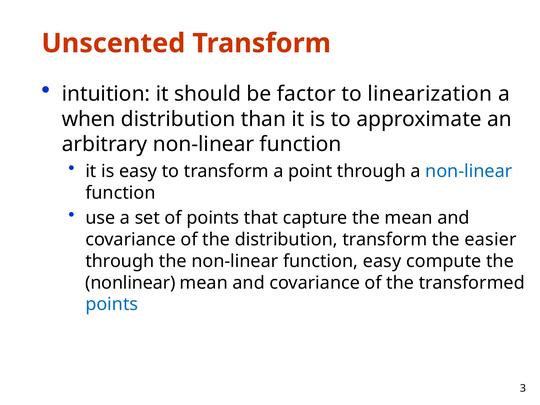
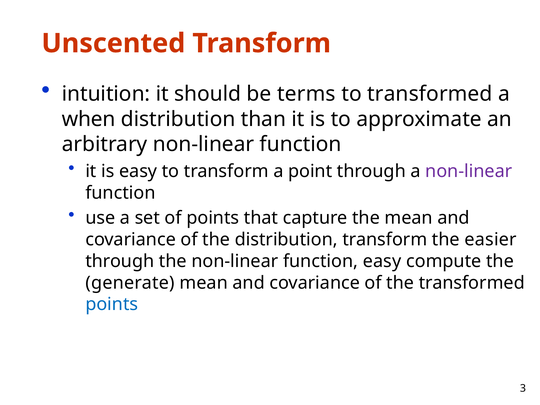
factor: factor -> terms
to linearization: linearization -> transformed
non-linear at (469, 171) colour: blue -> purple
nonlinear: nonlinear -> generate
